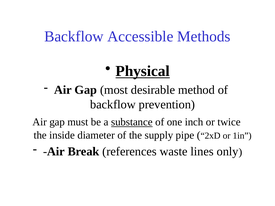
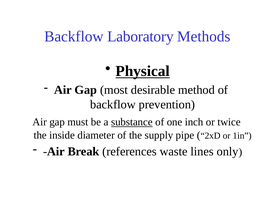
Accessible: Accessible -> Laboratory
